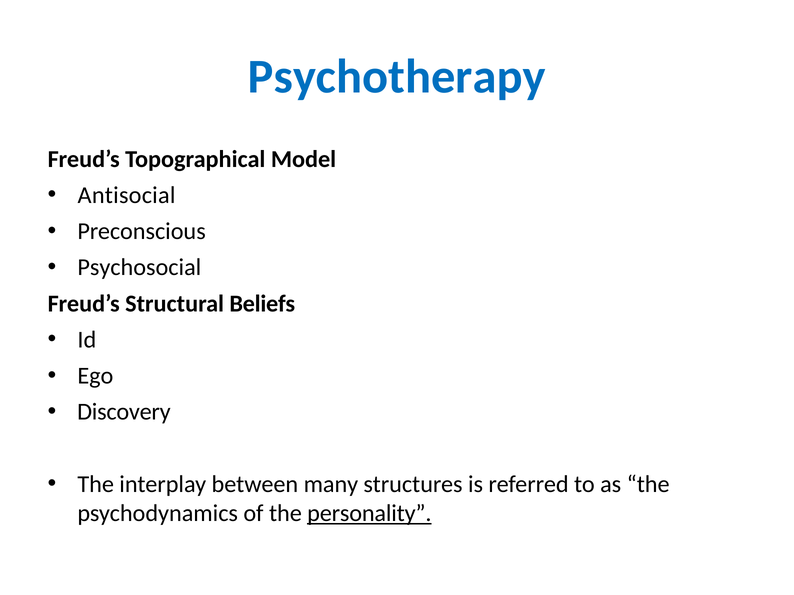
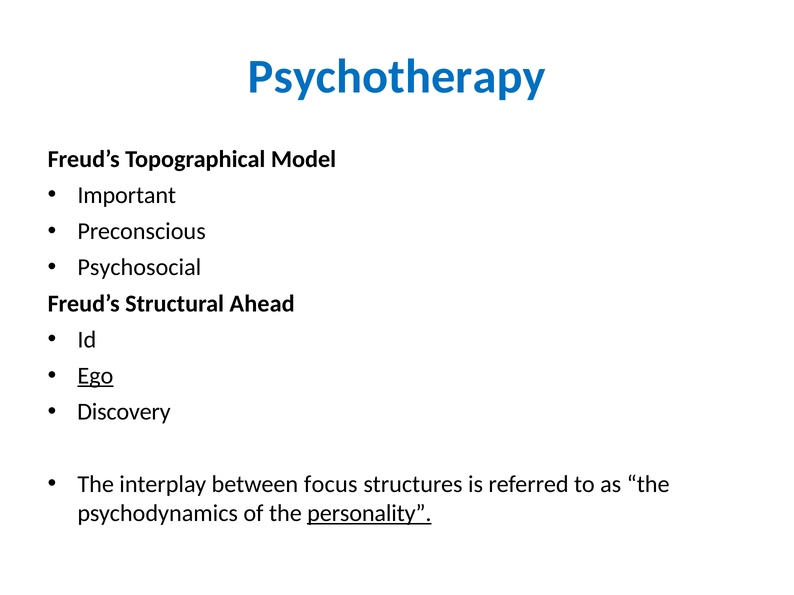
Antisocial: Antisocial -> Important
Beliefs: Beliefs -> Ahead
Ego underline: none -> present
many: many -> focus
